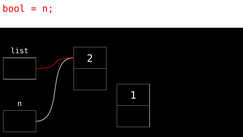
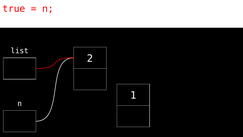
bool: bool -> true
